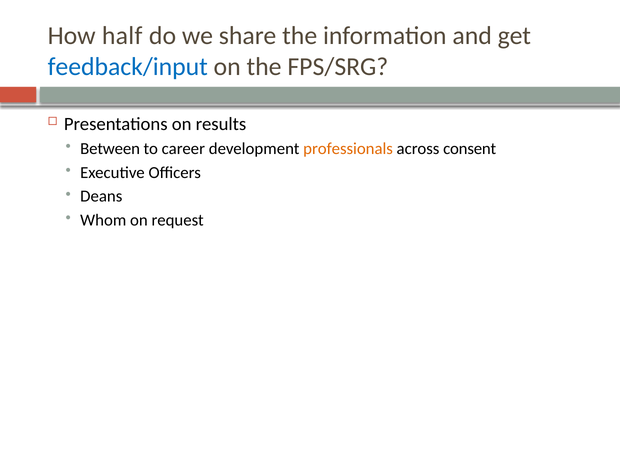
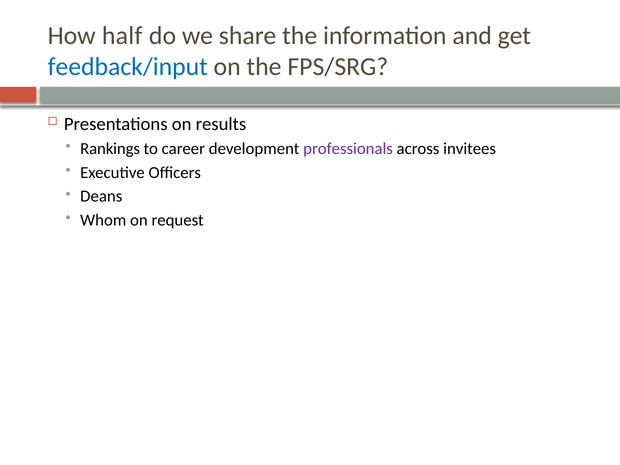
Between: Between -> Rankings
professionals colour: orange -> purple
consent: consent -> invitees
